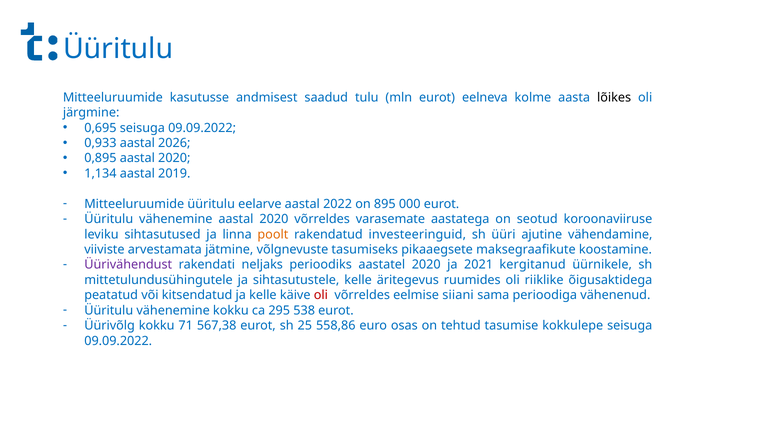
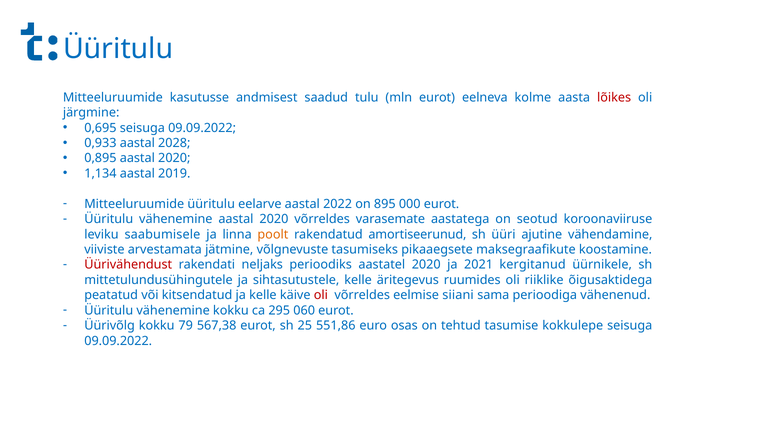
lõikes colour: black -> red
2026: 2026 -> 2028
sihtasutused: sihtasutused -> saabumisele
investeeringuid: investeeringuid -> amortiseerunud
Üürivähendust colour: purple -> red
538: 538 -> 060
71: 71 -> 79
558,86: 558,86 -> 551,86
